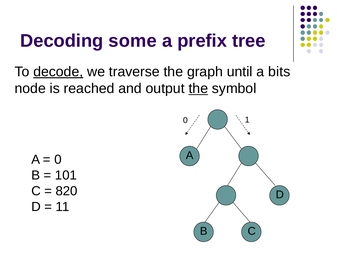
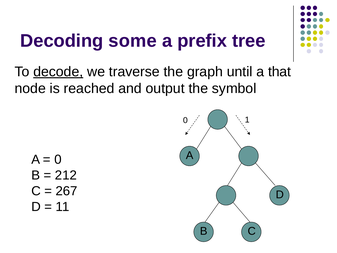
bits: bits -> that
the at (198, 88) underline: present -> none
101: 101 -> 212
820: 820 -> 267
